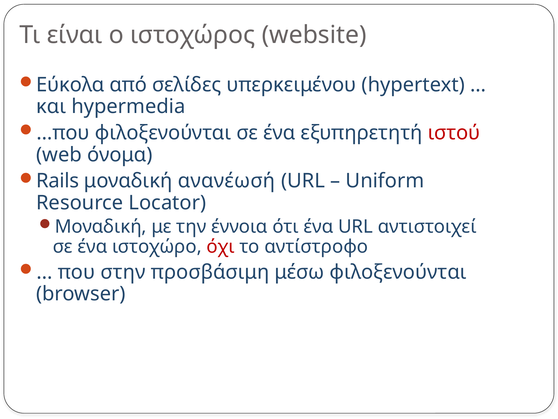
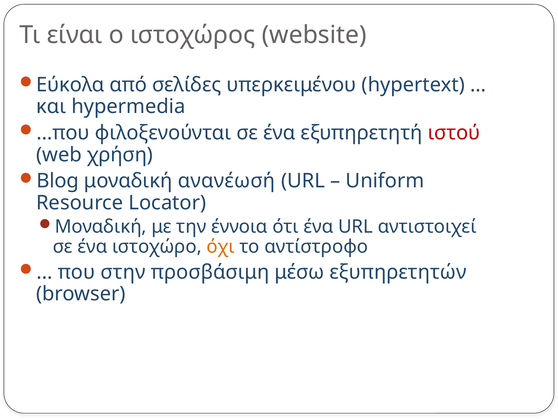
όνομα: όνομα -> χρήση
Rails: Rails -> Blog
όχι colour: red -> orange
μέσω φιλοξενούνται: φιλοξενούνται -> εξυπηρετητών
